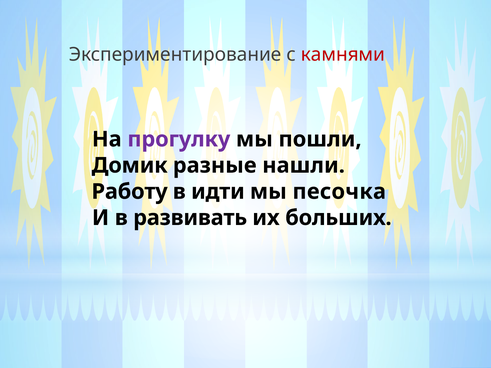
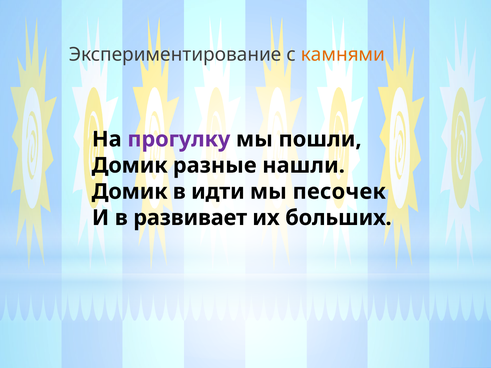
камнями colour: red -> orange
Работу at (130, 192): Работу -> Домик
песочка: песочка -> песочек
развивать: развивать -> развивает
